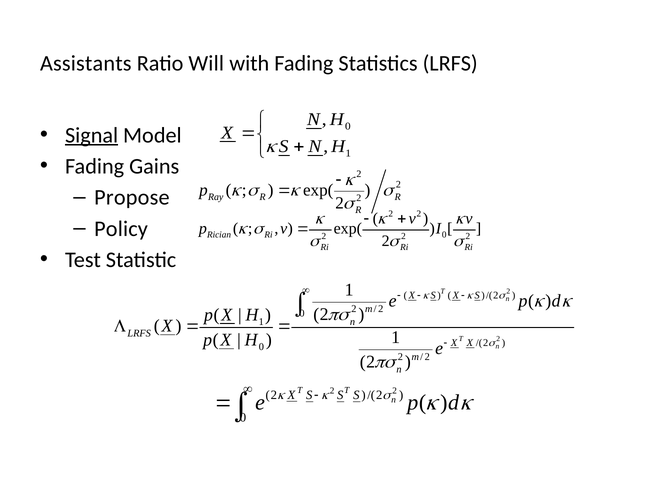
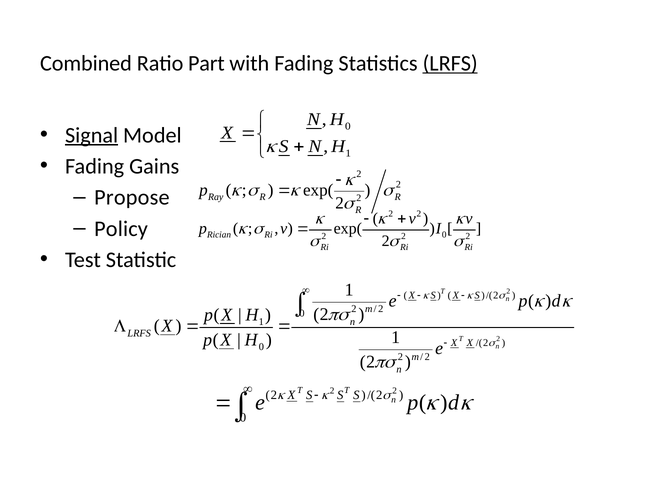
Assistants: Assistants -> Combined
Will: Will -> Part
LRFS at (450, 63) underline: none -> present
